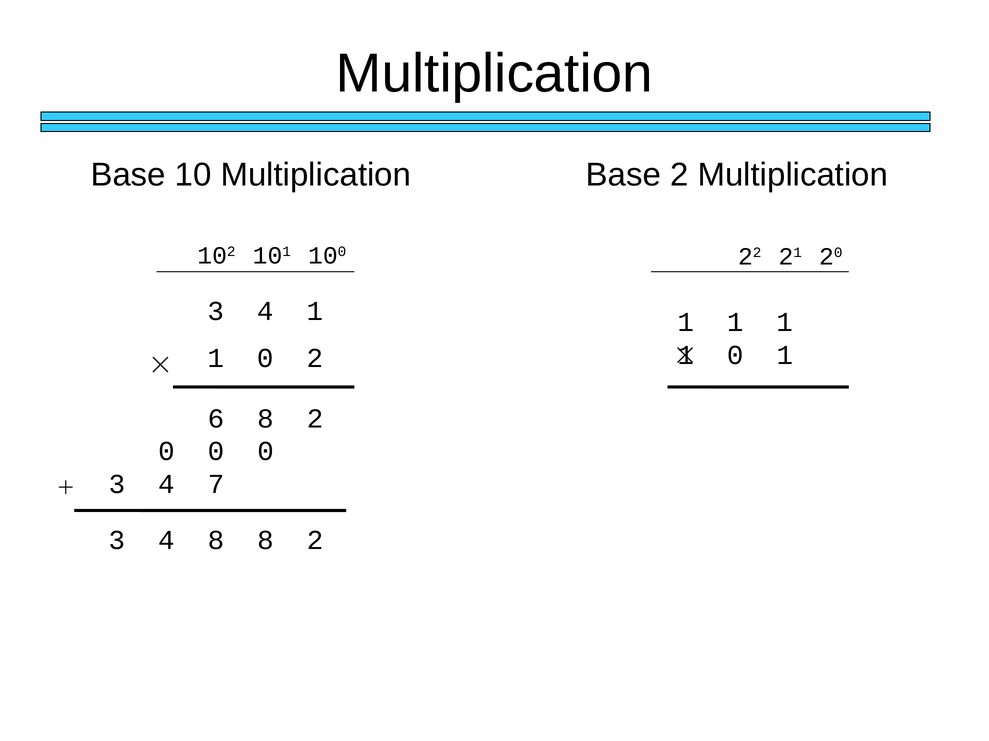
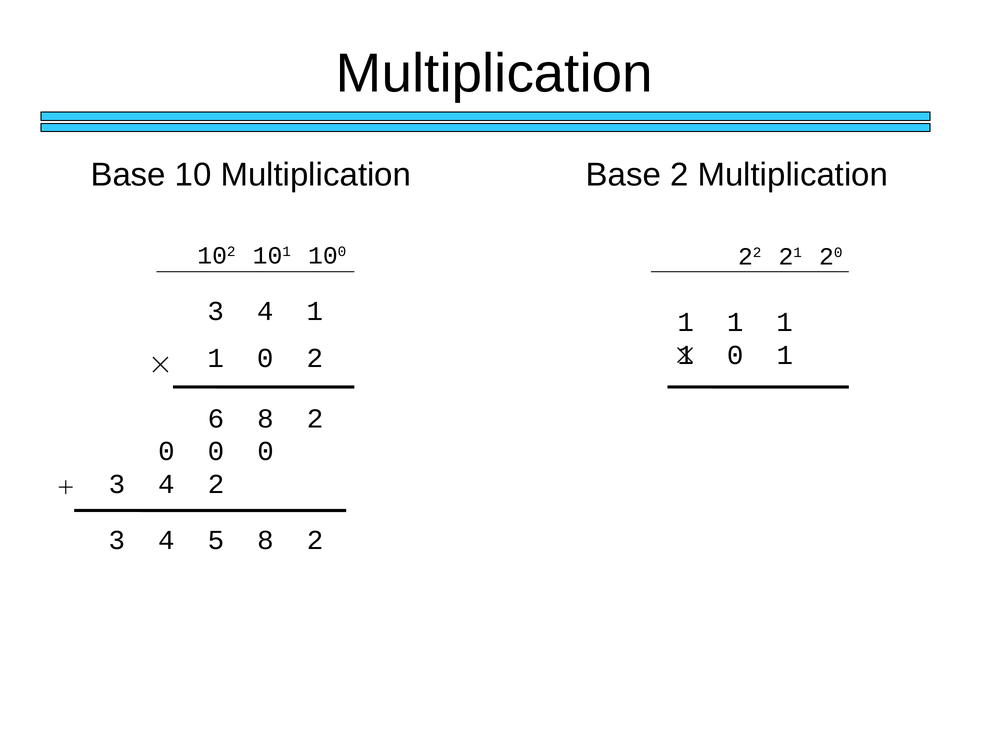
4 7: 7 -> 2
4 8: 8 -> 5
